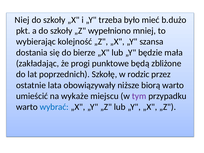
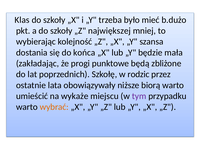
Niej: Niej -> Klas
wypełniono: wypełniono -> największej
bierze: bierze -> końca
wybrać colour: blue -> orange
